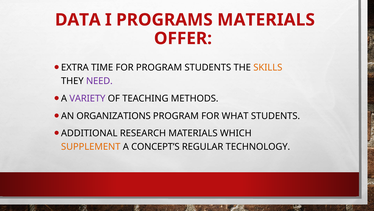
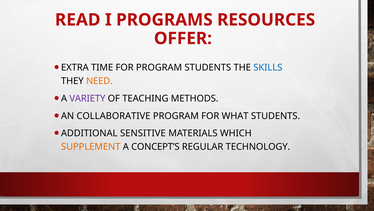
DATA: DATA -> READ
PROGRAMS MATERIALS: MATERIALS -> RESOURCES
SKILLS colour: orange -> blue
NEED colour: purple -> orange
ORGANIZATIONS: ORGANIZATIONS -> COLLABORATIVE
RESEARCH: RESEARCH -> SENSITIVE
